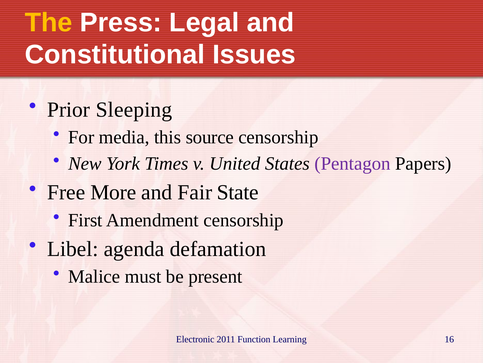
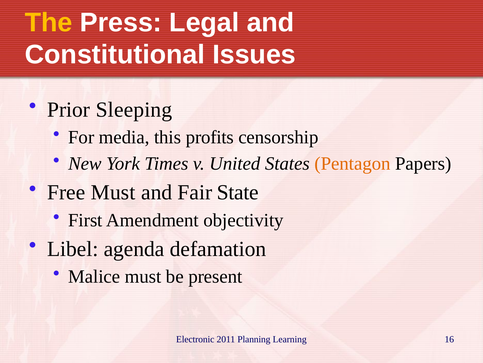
source: source -> profits
Pentagon colour: purple -> orange
Free More: More -> Must
Amendment censorship: censorship -> objectivity
Function: Function -> Planning
